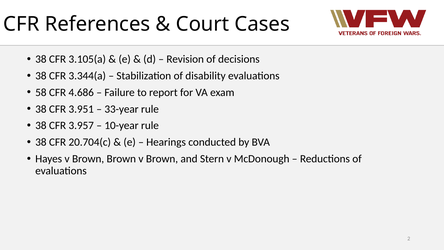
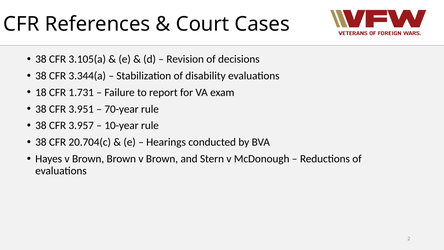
58: 58 -> 18
4.686: 4.686 -> 1.731
33-year: 33-year -> 70-year
